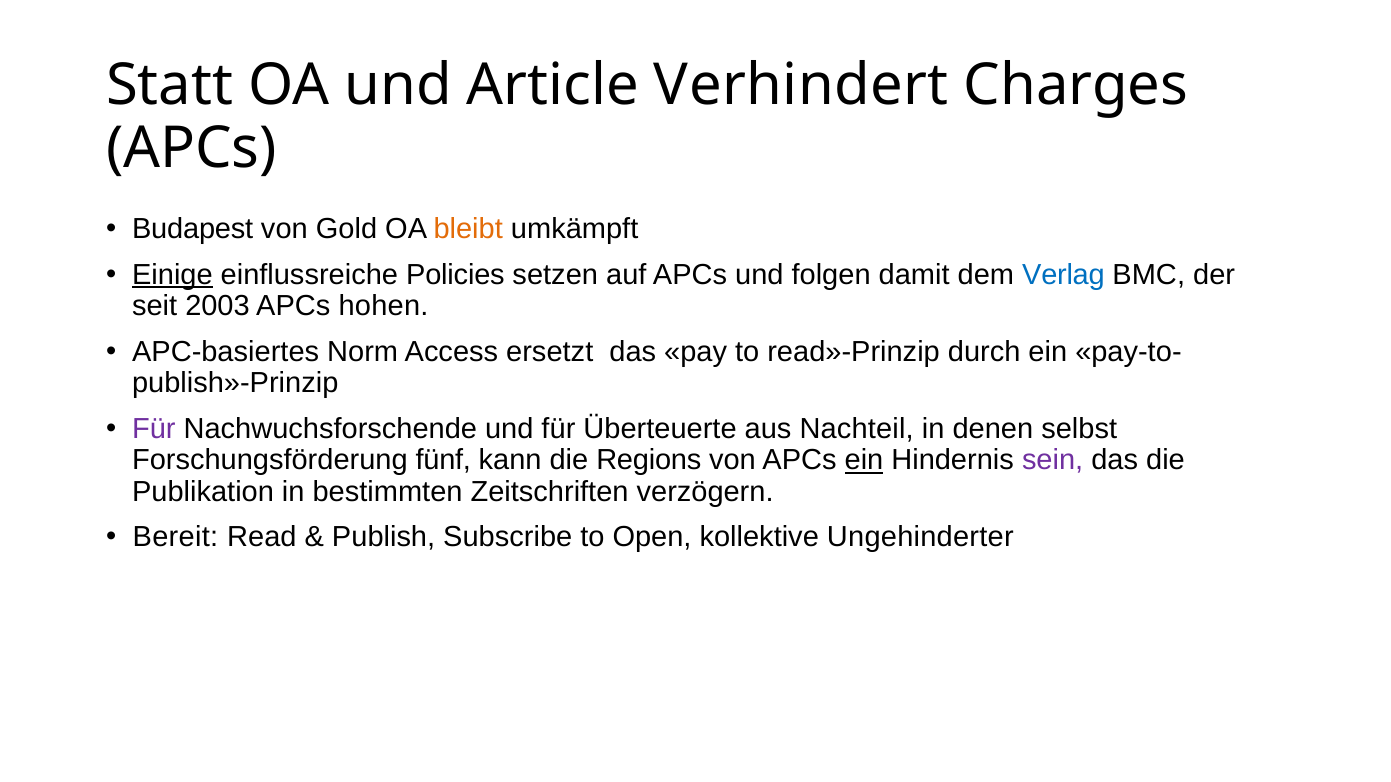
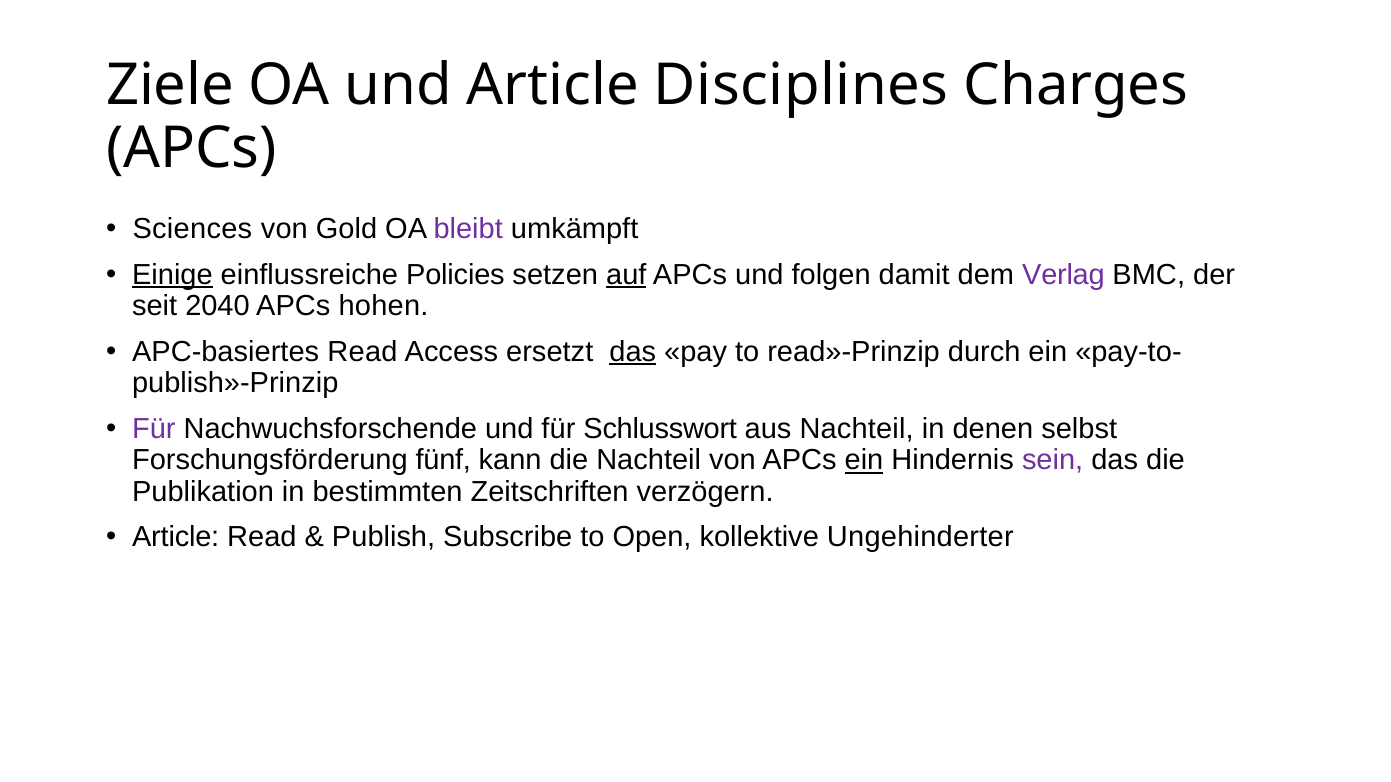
Statt: Statt -> Ziele
Verhindert: Verhindert -> Disciplines
Budapest: Budapest -> Sciences
bleibt colour: orange -> purple
auf underline: none -> present
Verlag colour: blue -> purple
2003: 2003 -> 2040
APC-basiertes Norm: Norm -> Read
das at (633, 352) underline: none -> present
Überteuerte: Überteuerte -> Schlusswort
die Regions: Regions -> Nachteil
Bereit at (175, 538): Bereit -> Article
